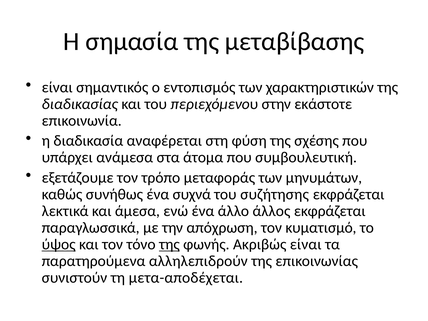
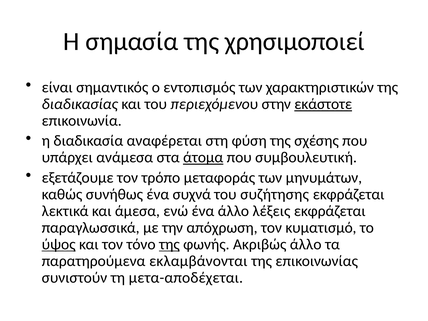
μεταβίβασης: μεταβίβασης -> χρησιμοποιεί
εκάστοτε underline: none -> present
άτομα underline: none -> present
άλλος: άλλος -> λέξεις
Ακριβώς είναι: είναι -> άλλο
αλληλεπιδρούν: αλληλεπιδρούν -> εκλαμβάνονται
